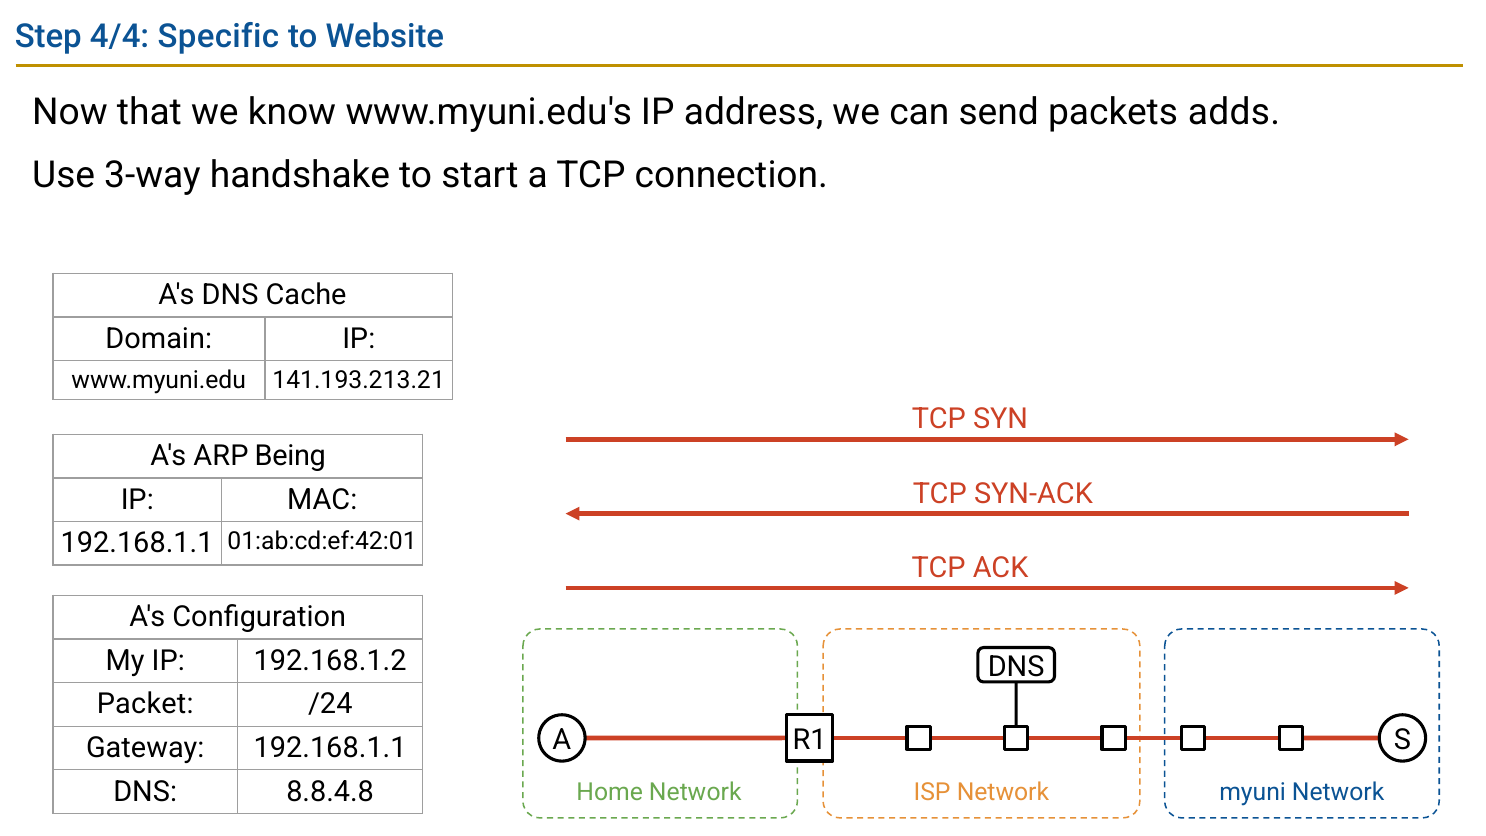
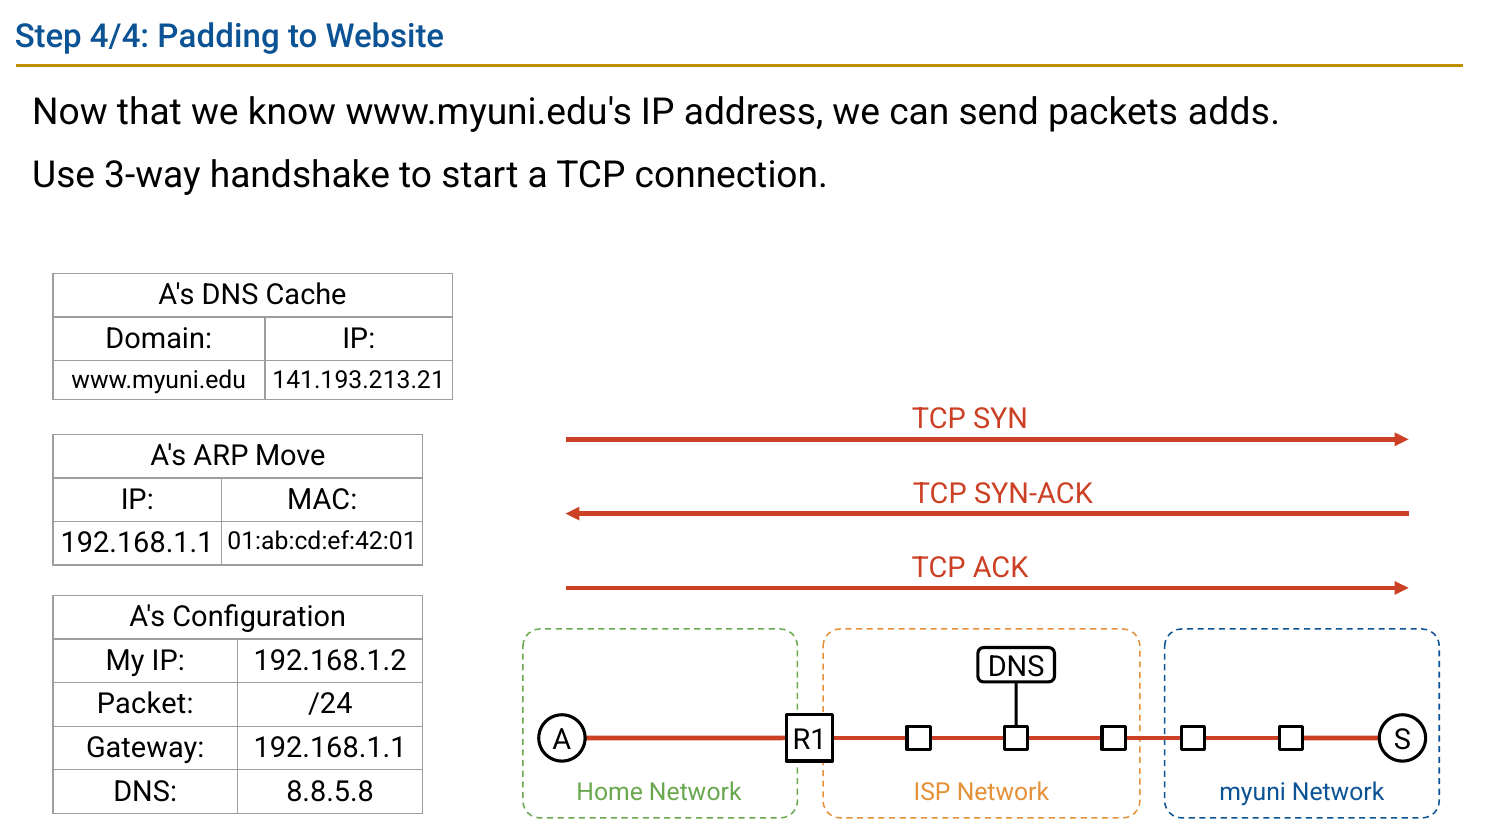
Specific: Specific -> Padding
Being: Being -> Move
8.8.4.8: 8.8.4.8 -> 8.8.5.8
